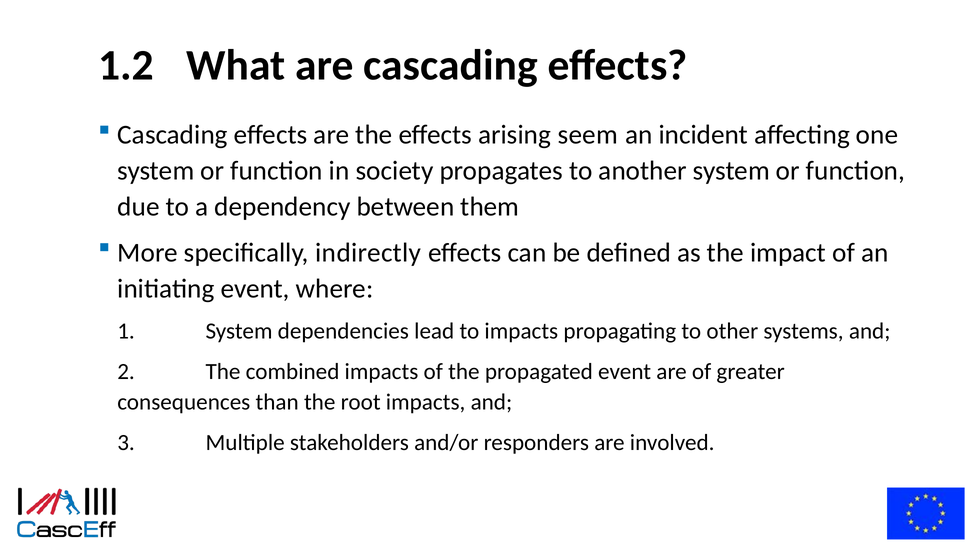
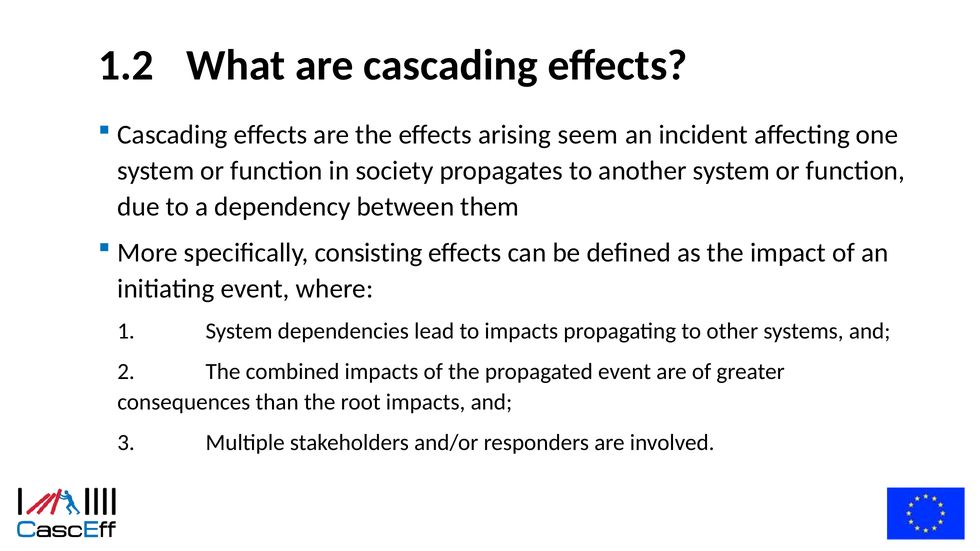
indirectly: indirectly -> consisting
